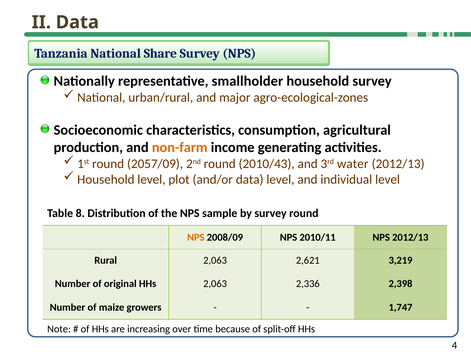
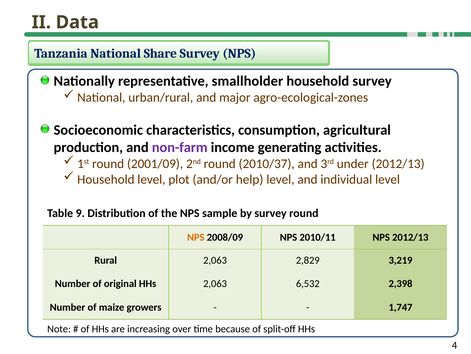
non-farm colour: orange -> purple
2057/09: 2057/09 -> 2001/09
2010/43: 2010/43 -> 2010/37
water: water -> under
and/or data: data -> help
8: 8 -> 9
2,621: 2,621 -> 2,829
2,336: 2,336 -> 6,532
